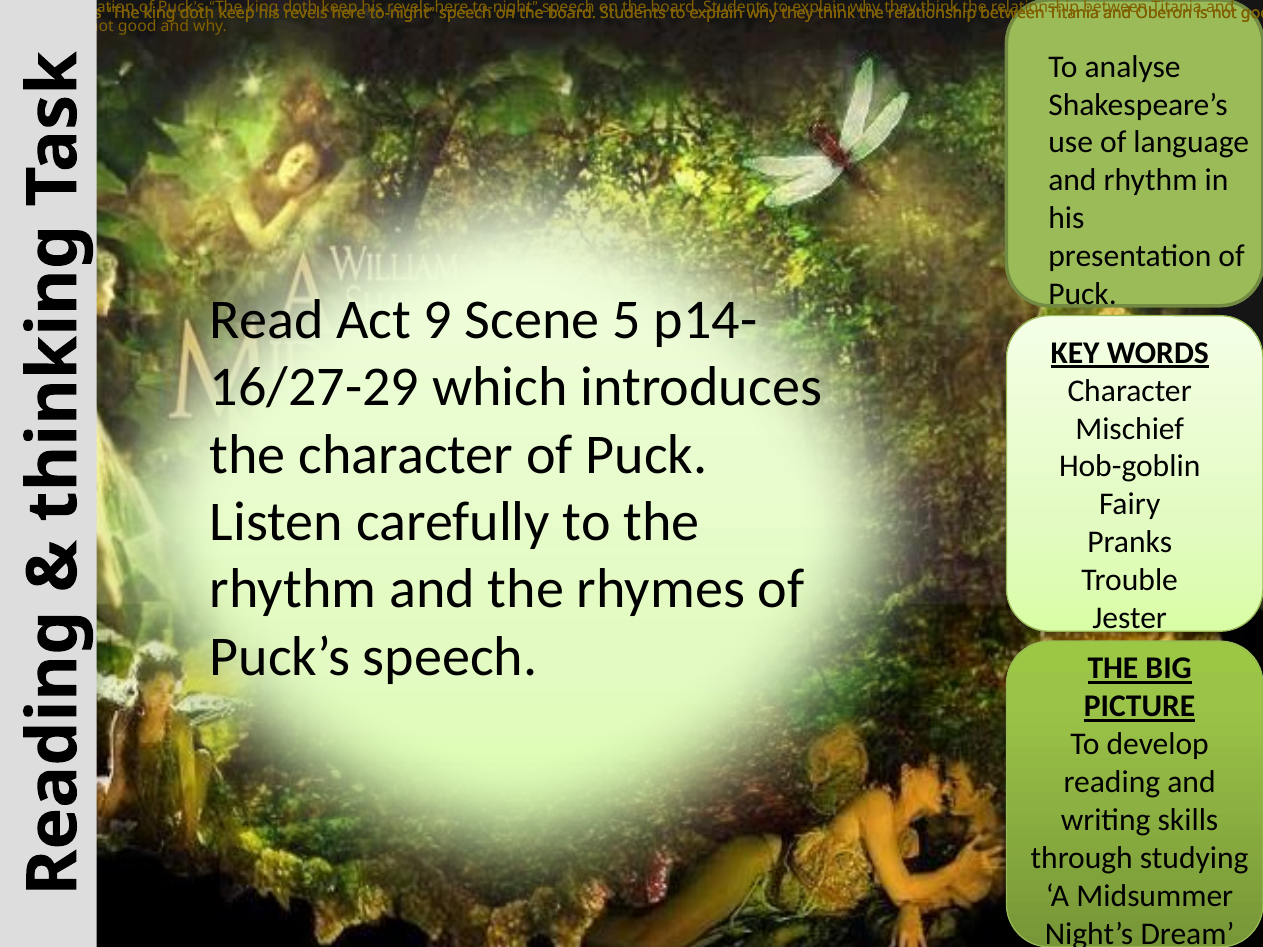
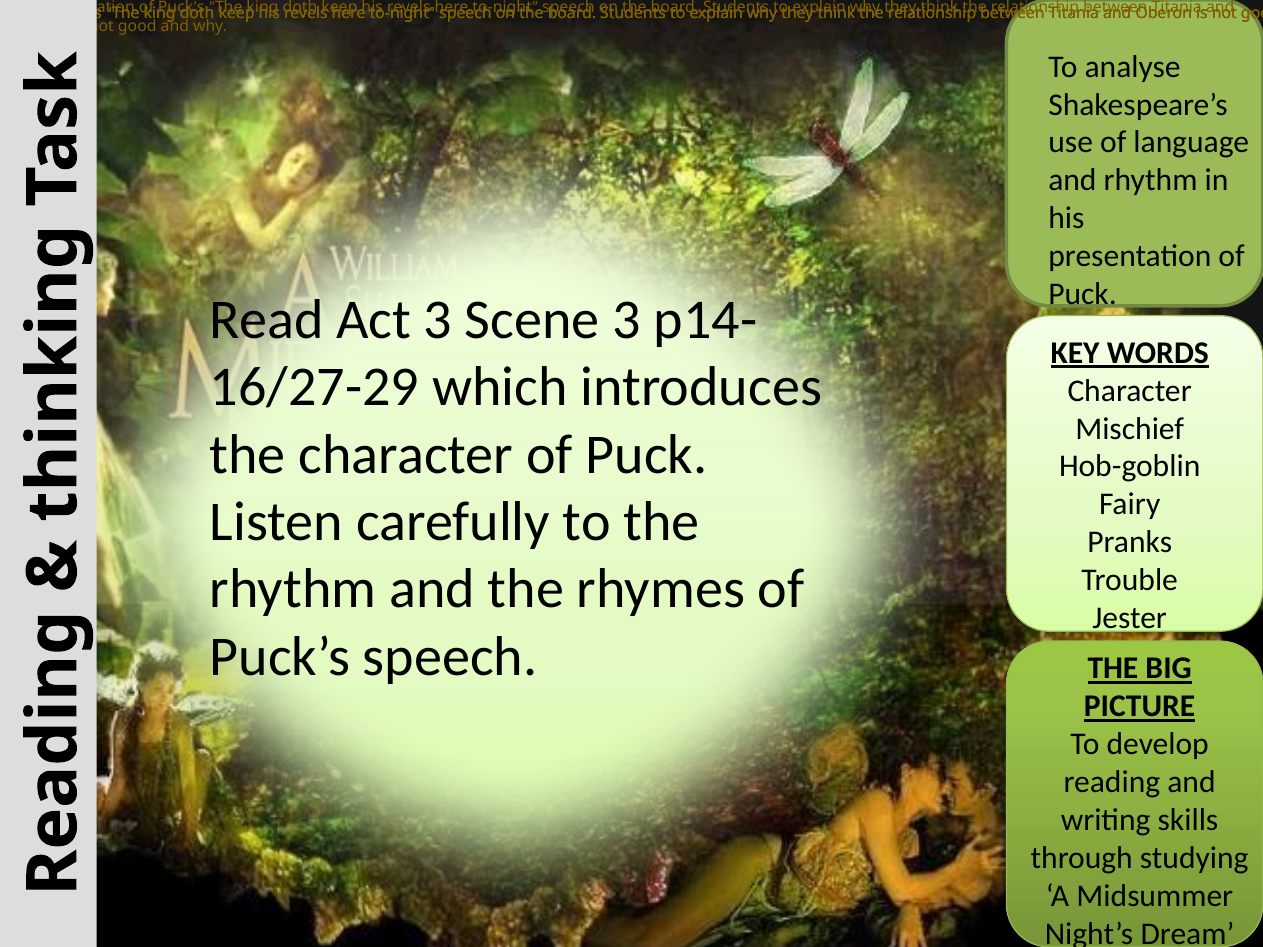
Act 9: 9 -> 3
Scene 5: 5 -> 3
